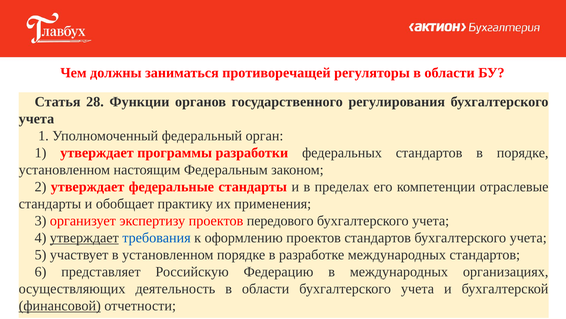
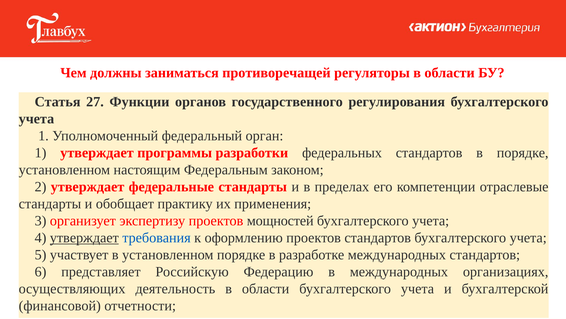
28: 28 -> 27
передового: передового -> мощностей
финансовой underline: present -> none
